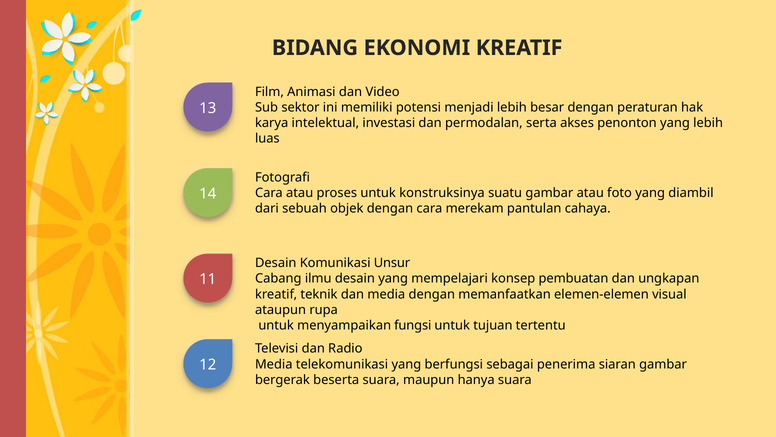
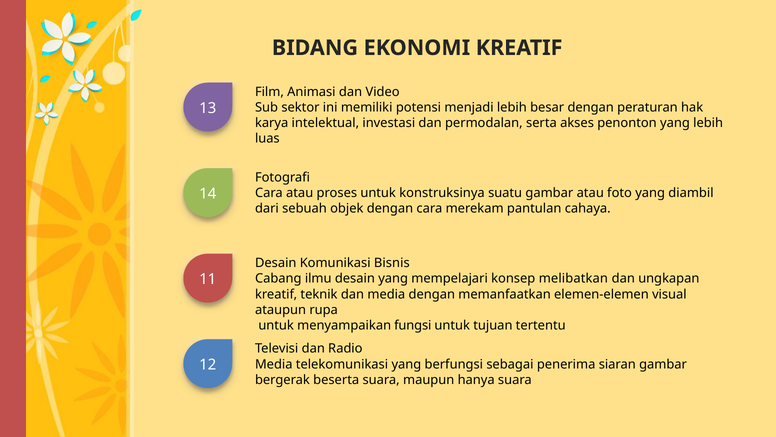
Unsur: Unsur -> Bisnis
pembuatan: pembuatan -> melibatkan
